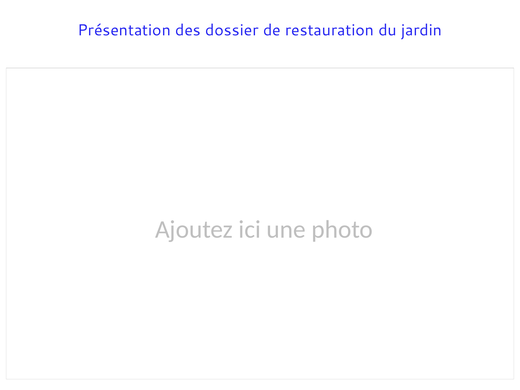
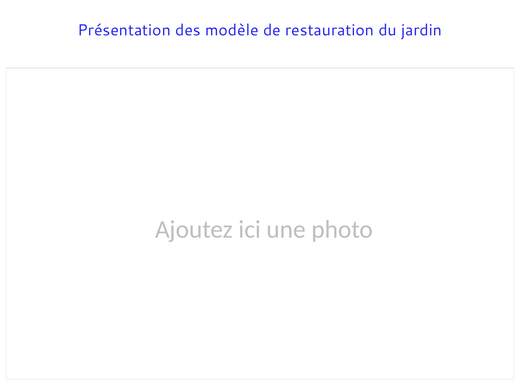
dossier: dossier -> modèle
